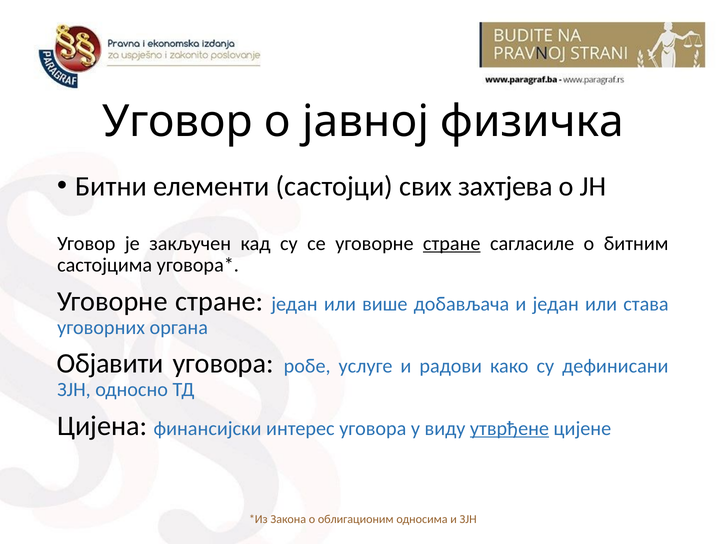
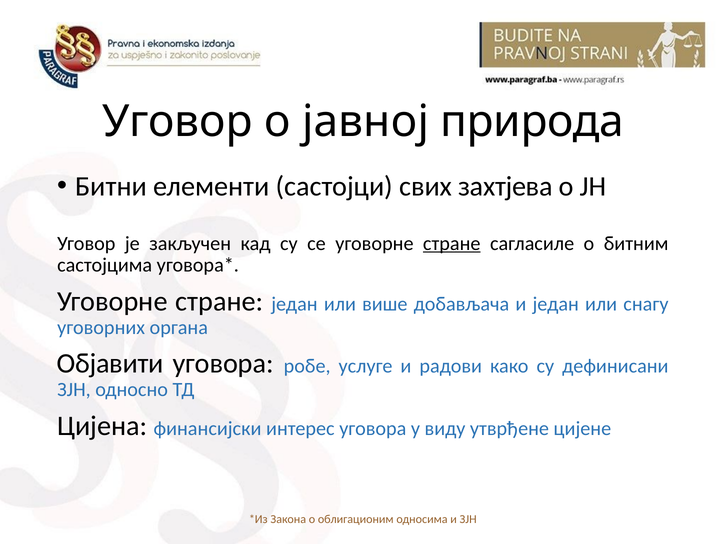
физичка: физичка -> природа
става: става -> снагу
утврђене underline: present -> none
